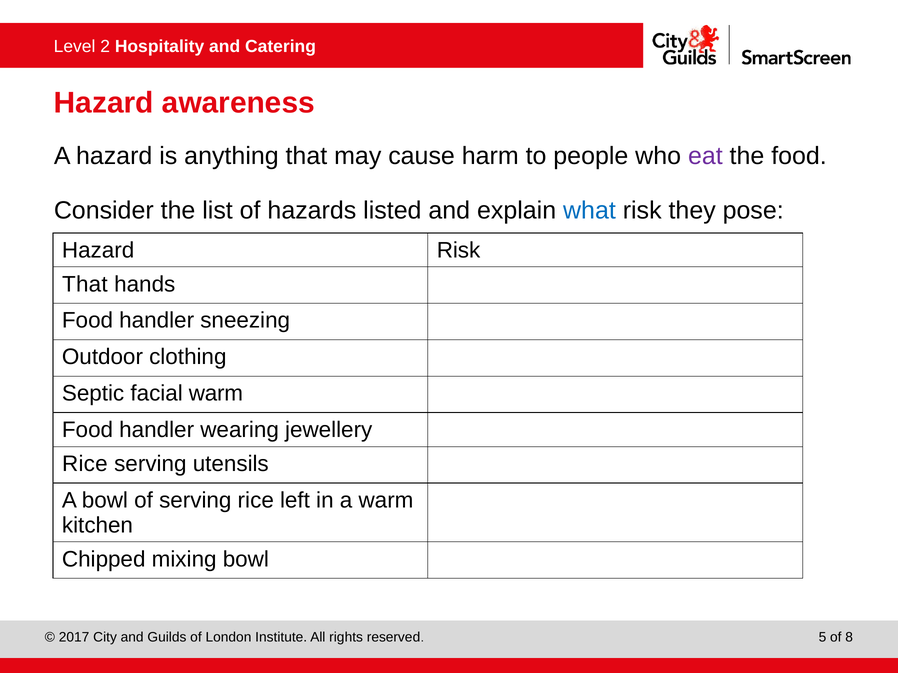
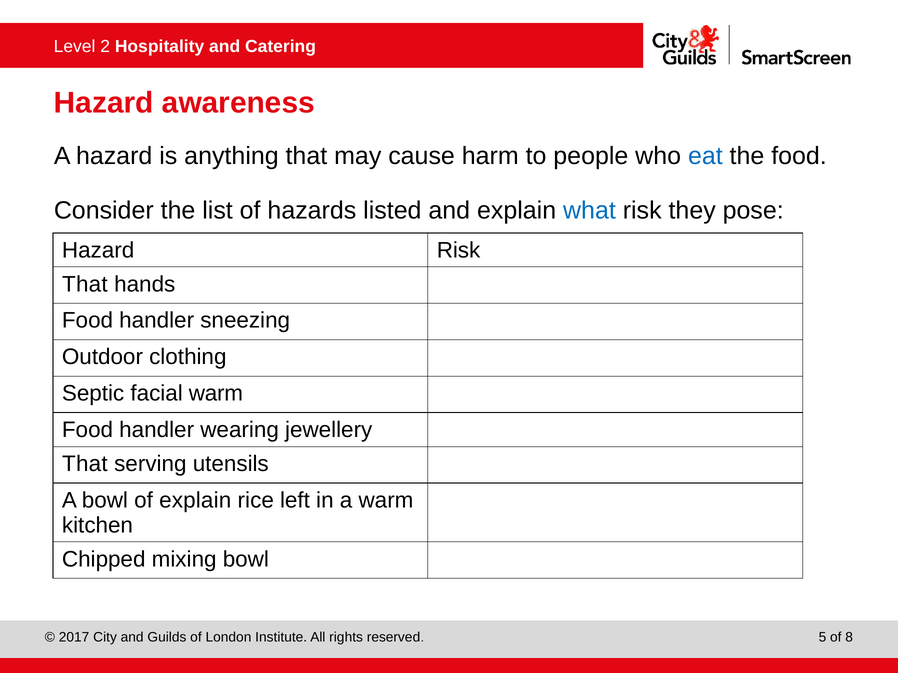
eat colour: purple -> blue
Rice at (85, 464): Rice -> That
of serving: serving -> explain
